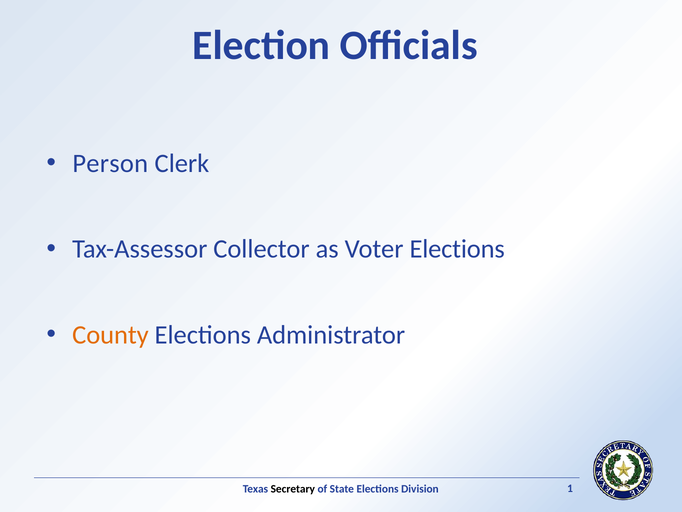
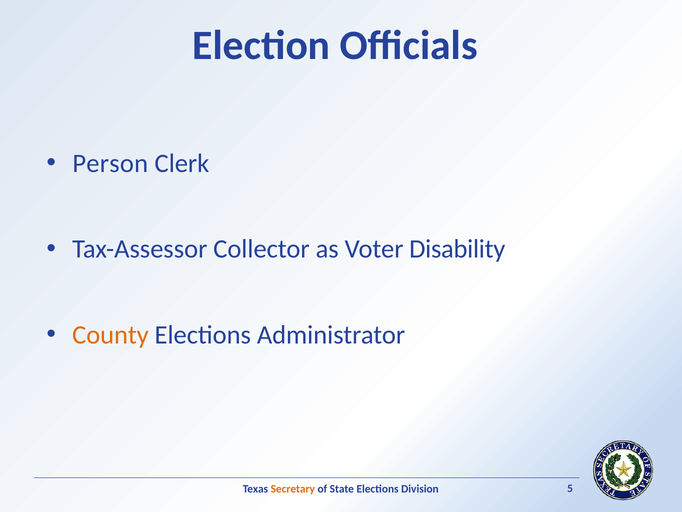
Voter Elections: Elections -> Disability
Secretary colour: black -> orange
1: 1 -> 5
